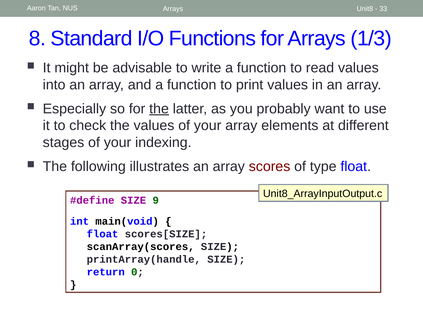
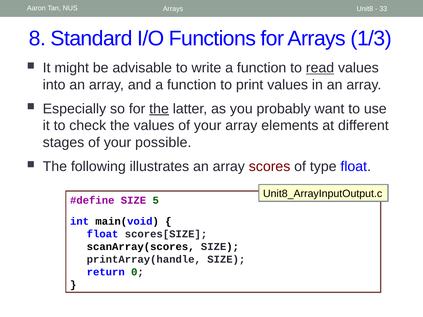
read underline: none -> present
indexing: indexing -> possible
9: 9 -> 5
